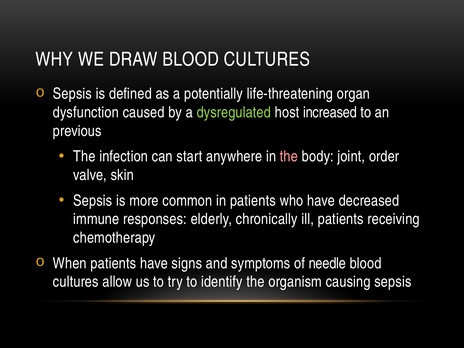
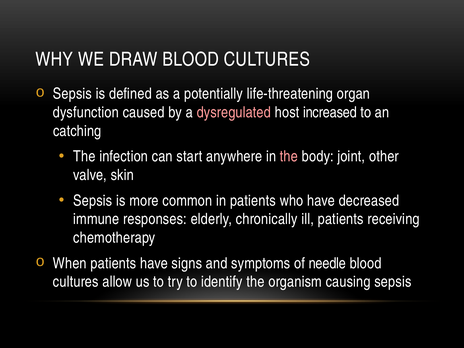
dysregulated colour: light green -> pink
previous: previous -> catching
order: order -> other
